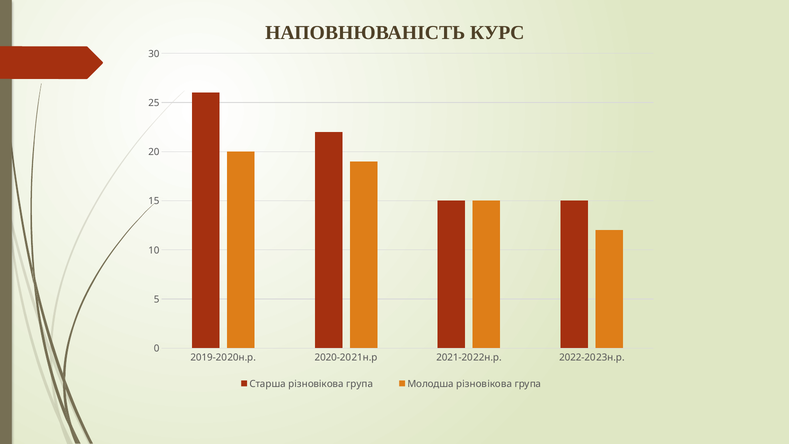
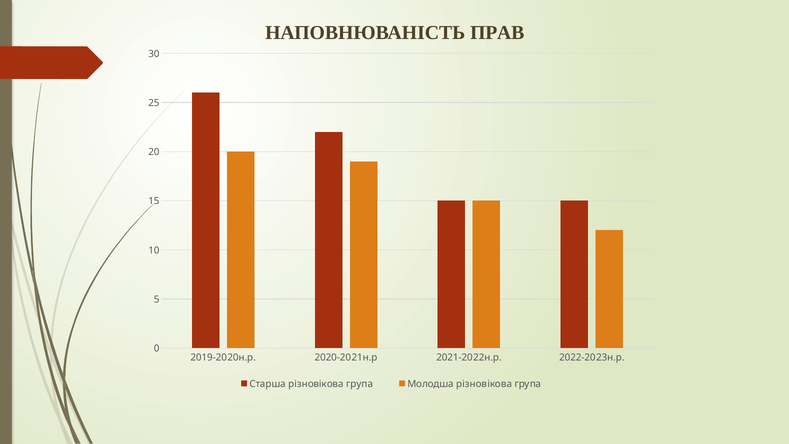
КУРС: КУРС -> ПРАВ
